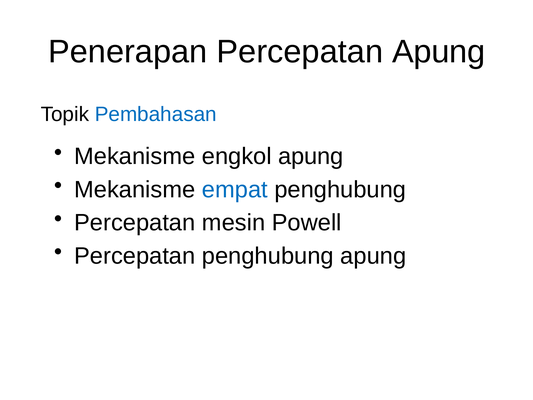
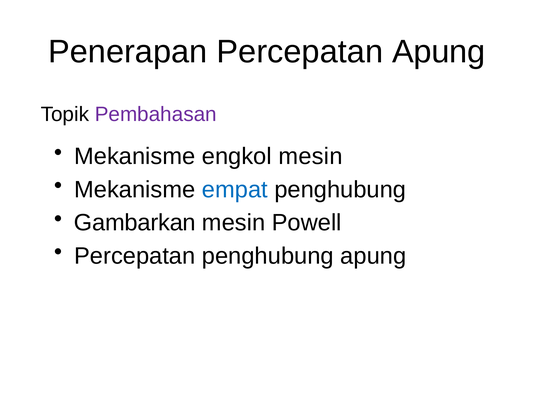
Pembahasan colour: blue -> purple
engkol apung: apung -> mesin
Percepatan at (135, 223): Percepatan -> Gambarkan
